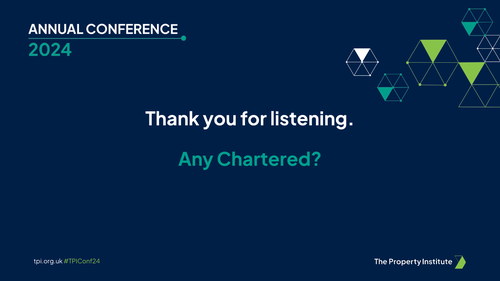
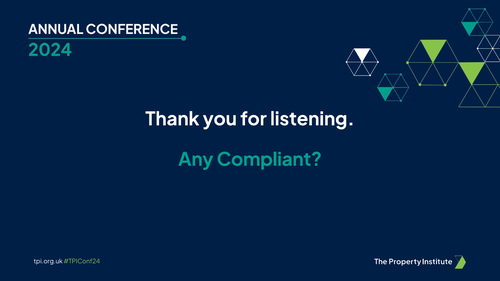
Chartered: Chartered -> Compliant
